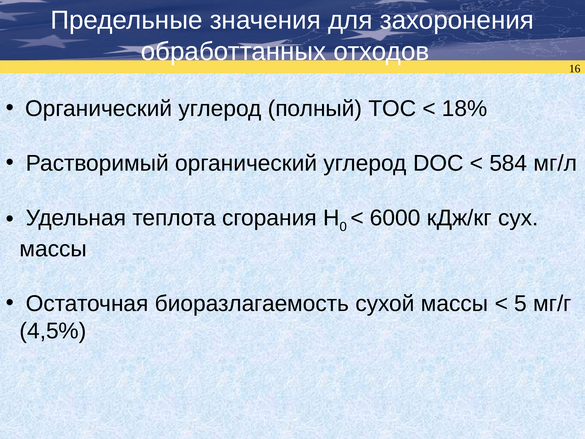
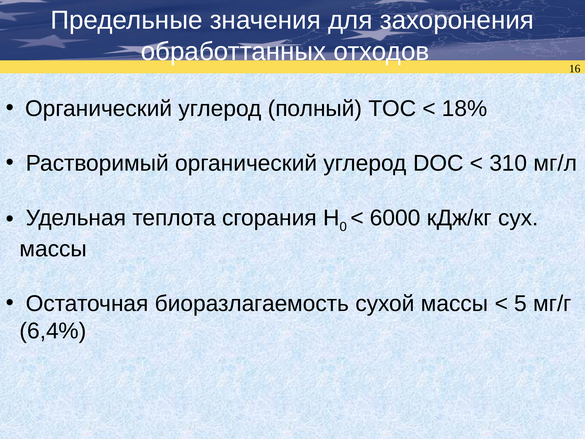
584: 584 -> 310
4,5%: 4,5% -> 6,4%
